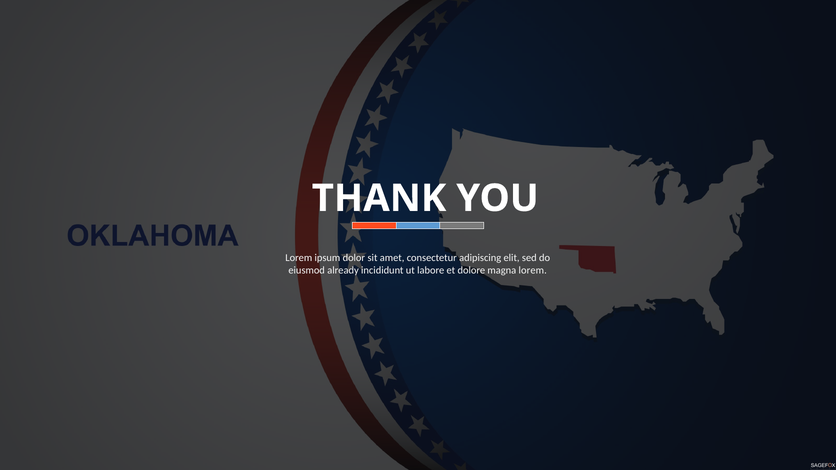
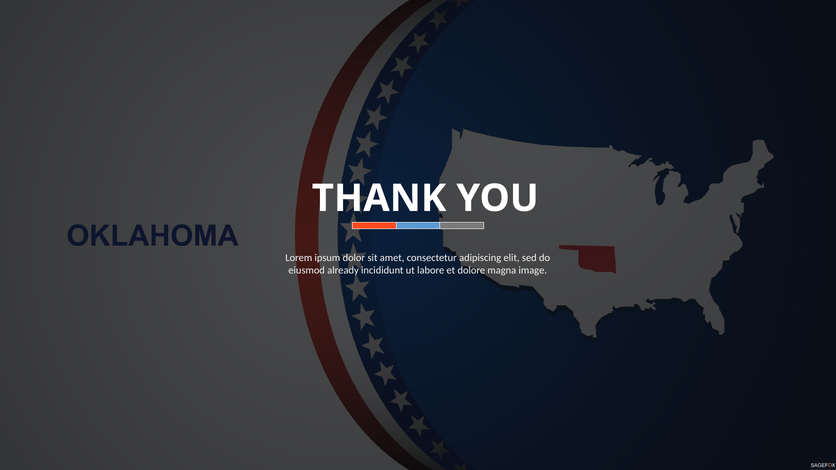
magna lorem: lorem -> image
